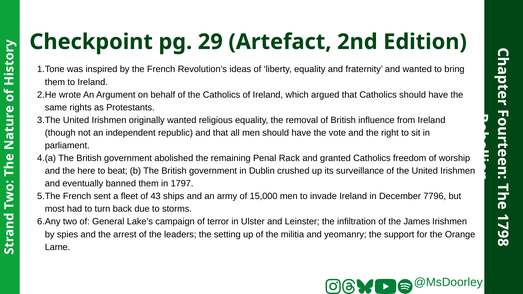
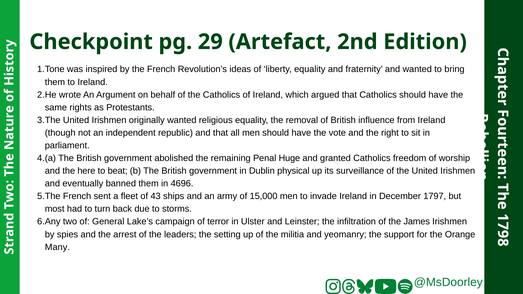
Rack: Rack -> Huge
crushed: crushed -> physical
1797: 1797 -> 4696
7796: 7796 -> 1797
Larne: Larne -> Many
